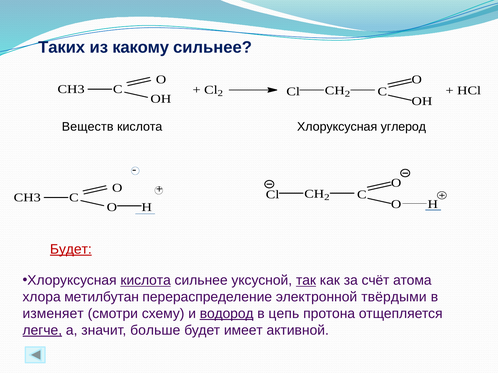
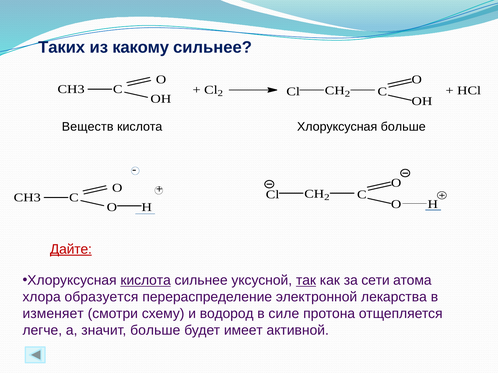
Хлоруксусная углерод: углерод -> больше
Будет at (71, 249): Будет -> Дайте
счёт: счёт -> сети
метилбутан: метилбутан -> образуется
твёрдыми: твёрдыми -> лекарства
водород underline: present -> none
цепь: цепь -> силе
легче underline: present -> none
